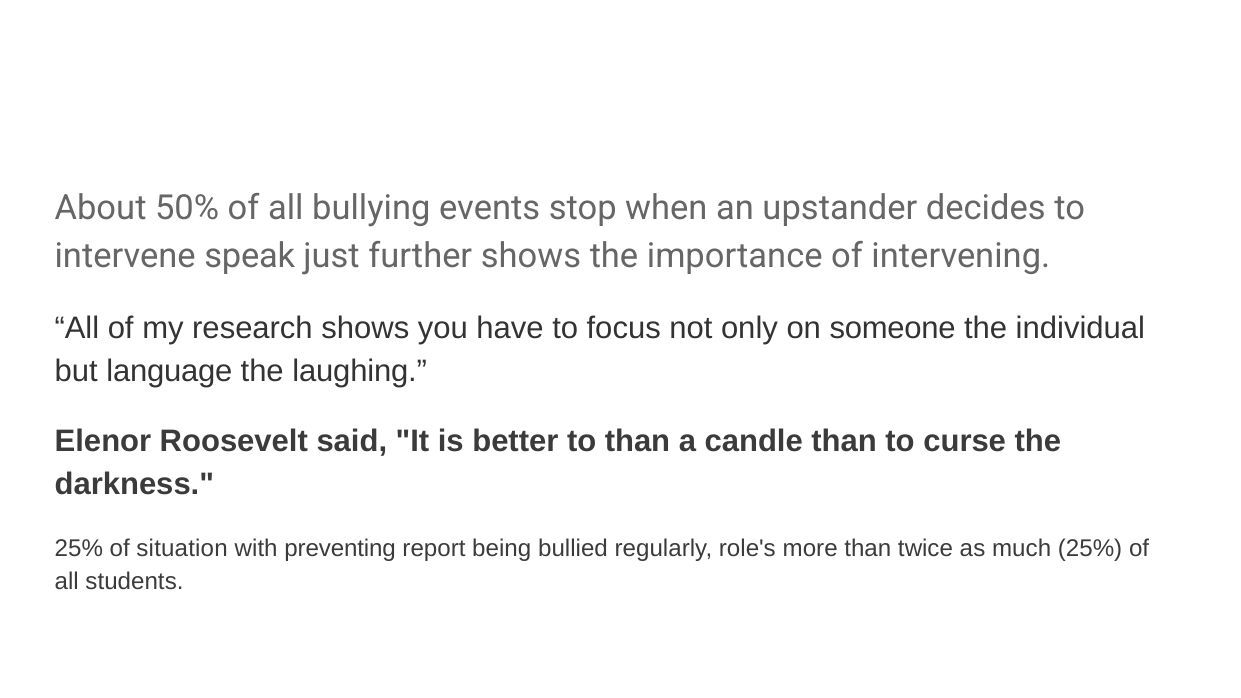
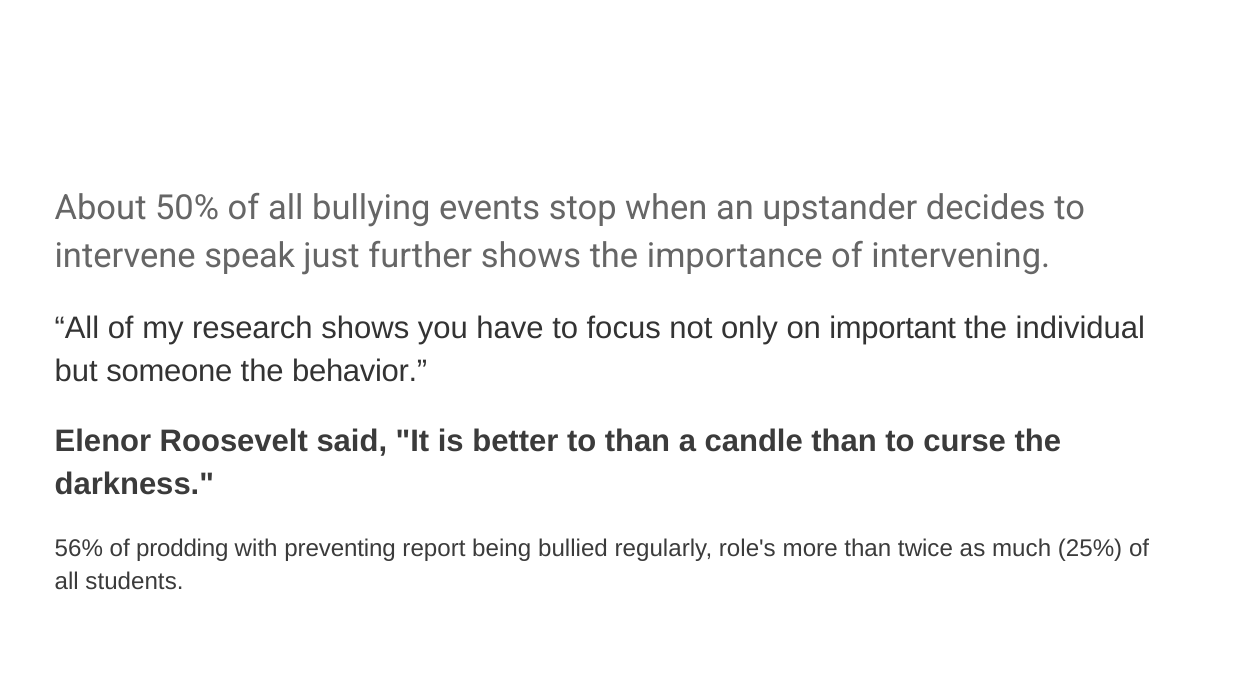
someone: someone -> important
language: language -> someone
laughing: laughing -> behavior
25% at (79, 549): 25% -> 56%
situation: situation -> prodding
